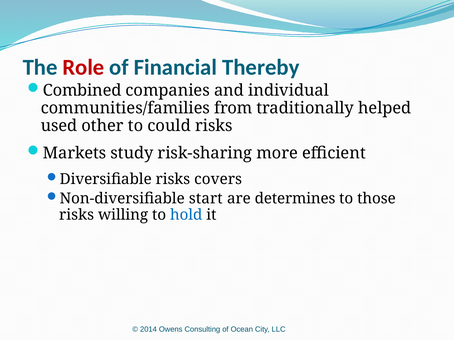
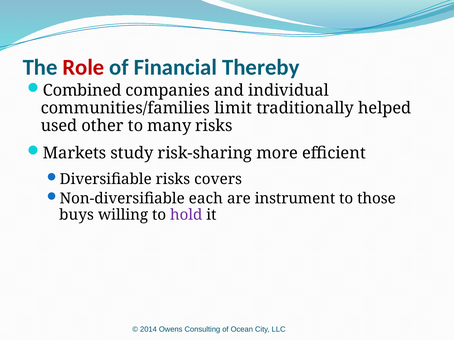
from: from -> limit
could: could -> many
start: start -> each
determines: determines -> instrument
risks at (77, 215): risks -> buys
hold colour: blue -> purple
